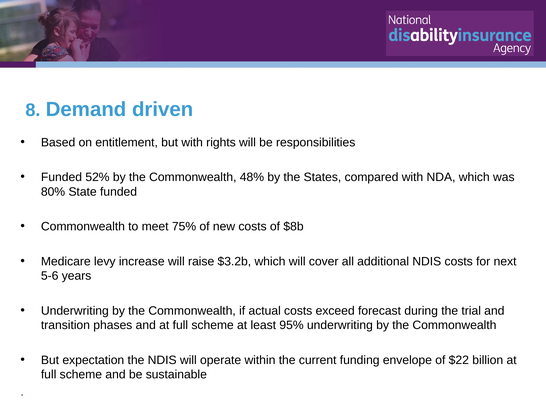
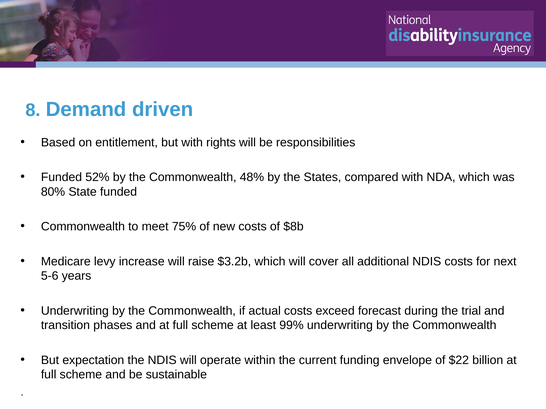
95%: 95% -> 99%
